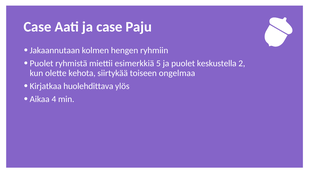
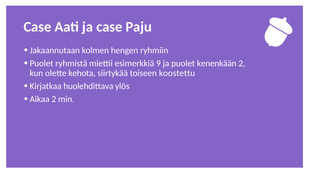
5: 5 -> 9
keskustella: keskustella -> kenenkään
ongelmaa: ongelmaa -> koostettu
Aikaa 4: 4 -> 2
